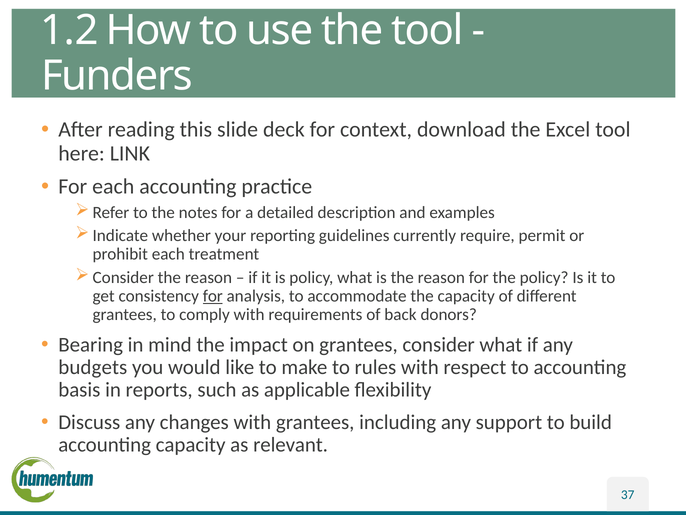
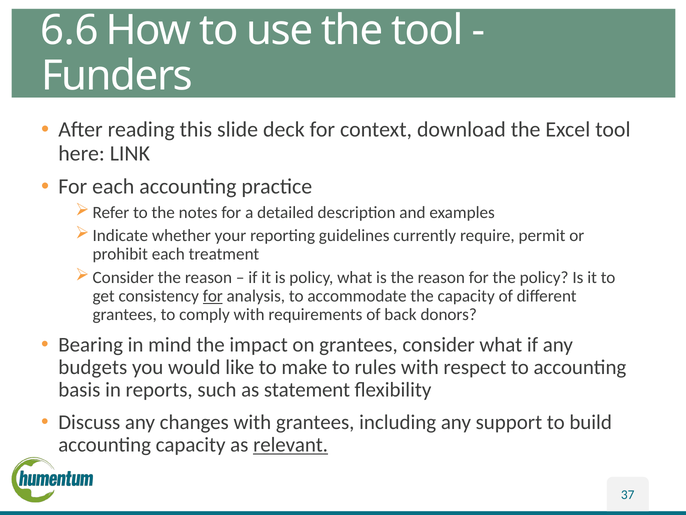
1.2: 1.2 -> 6.6
applicable: applicable -> statement
relevant underline: none -> present
